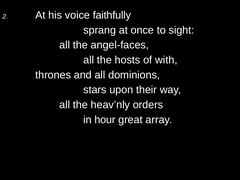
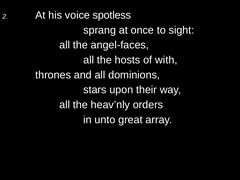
faithfully: faithfully -> spotless
hour: hour -> unto
